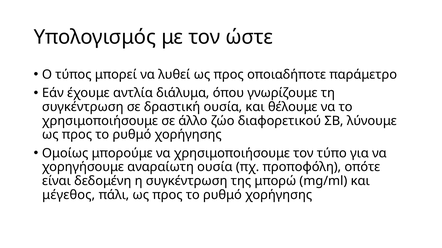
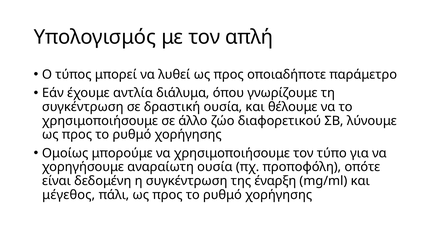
ώστε: ώστε -> απλή
μπορώ: μπορώ -> έναρξη
